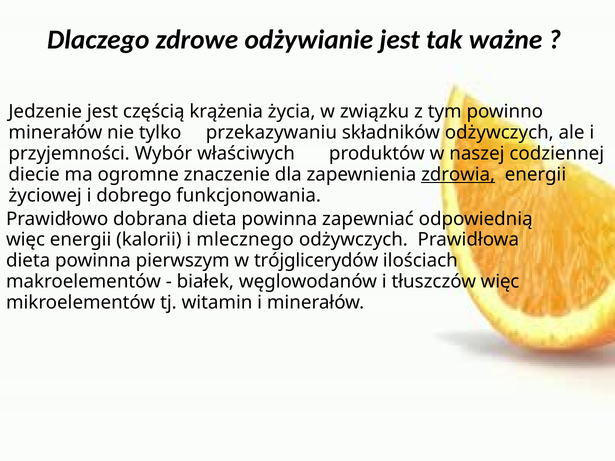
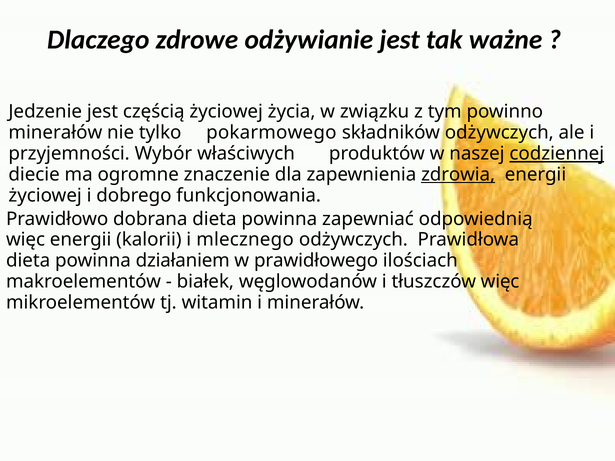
częścią krążenia: krążenia -> życiowej
przekazywaniu: przekazywaniu -> pokarmowego
codziennej underline: none -> present
pierwszym: pierwszym -> działaniem
trójglicerydów: trójglicerydów -> prawidłowego
